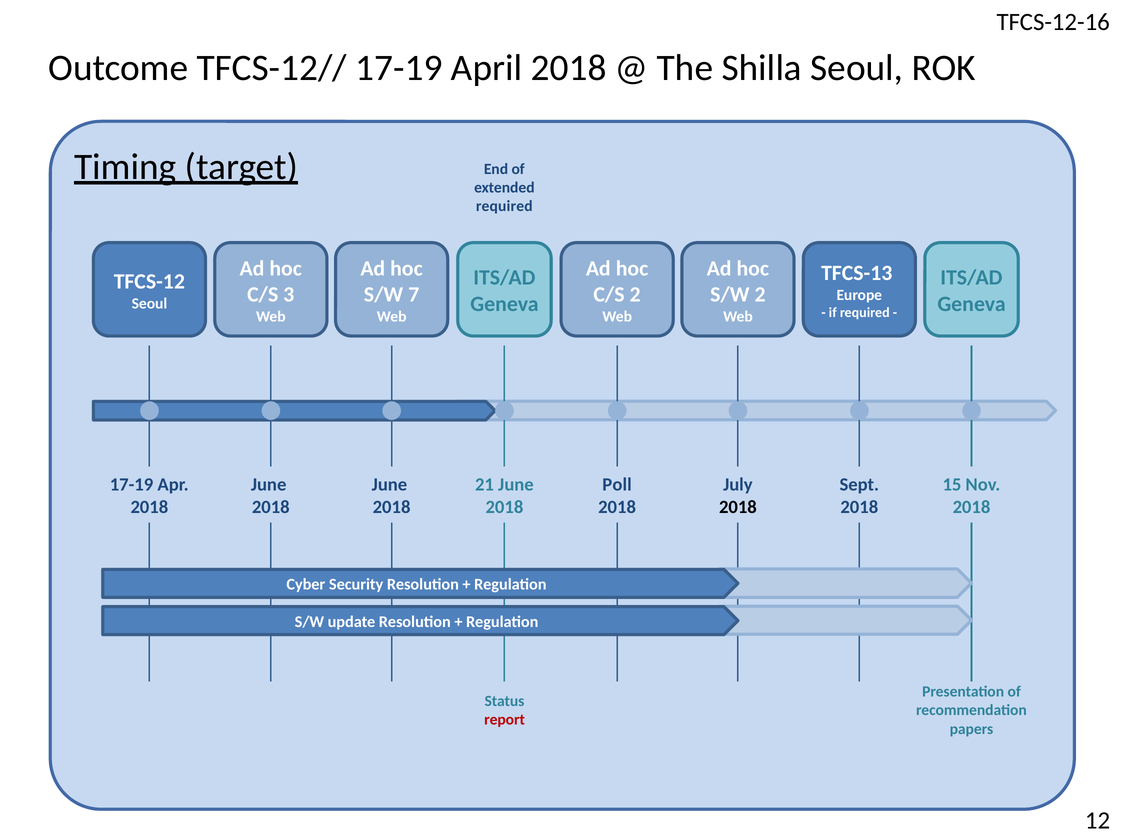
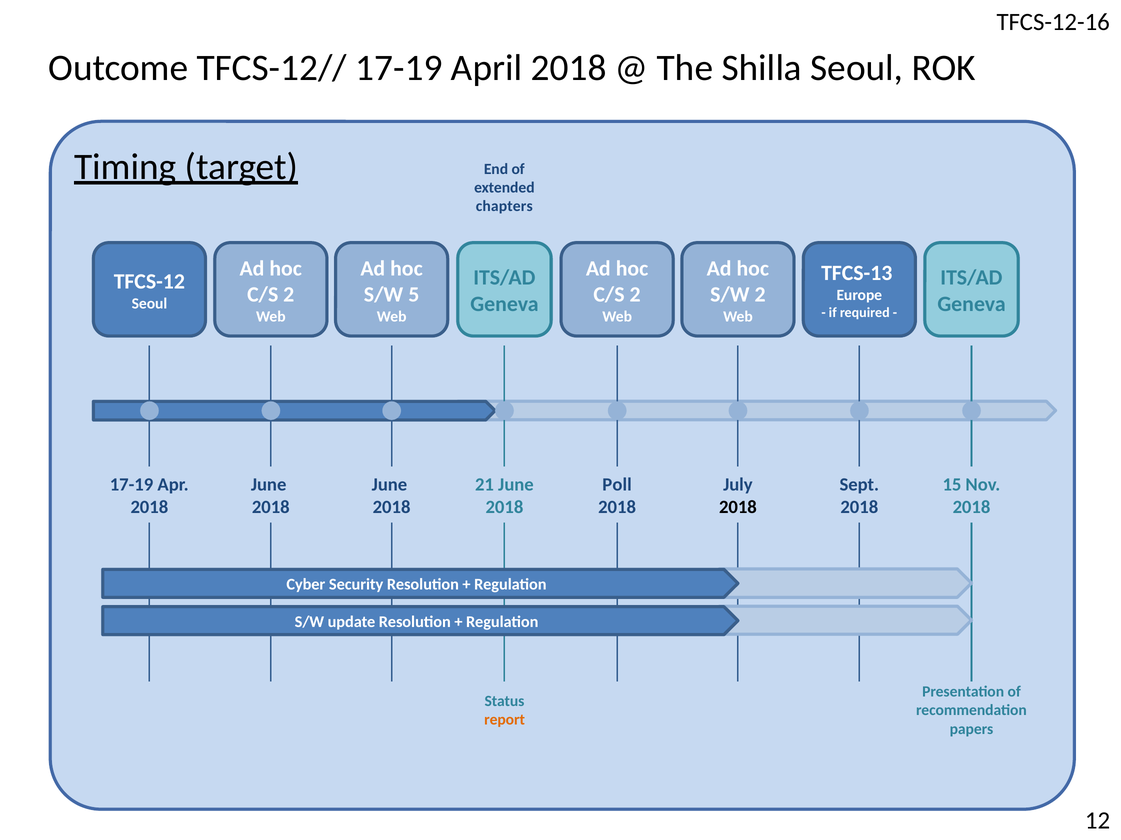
required at (504, 207): required -> chapters
3 at (289, 295): 3 -> 2
7: 7 -> 5
report colour: red -> orange
